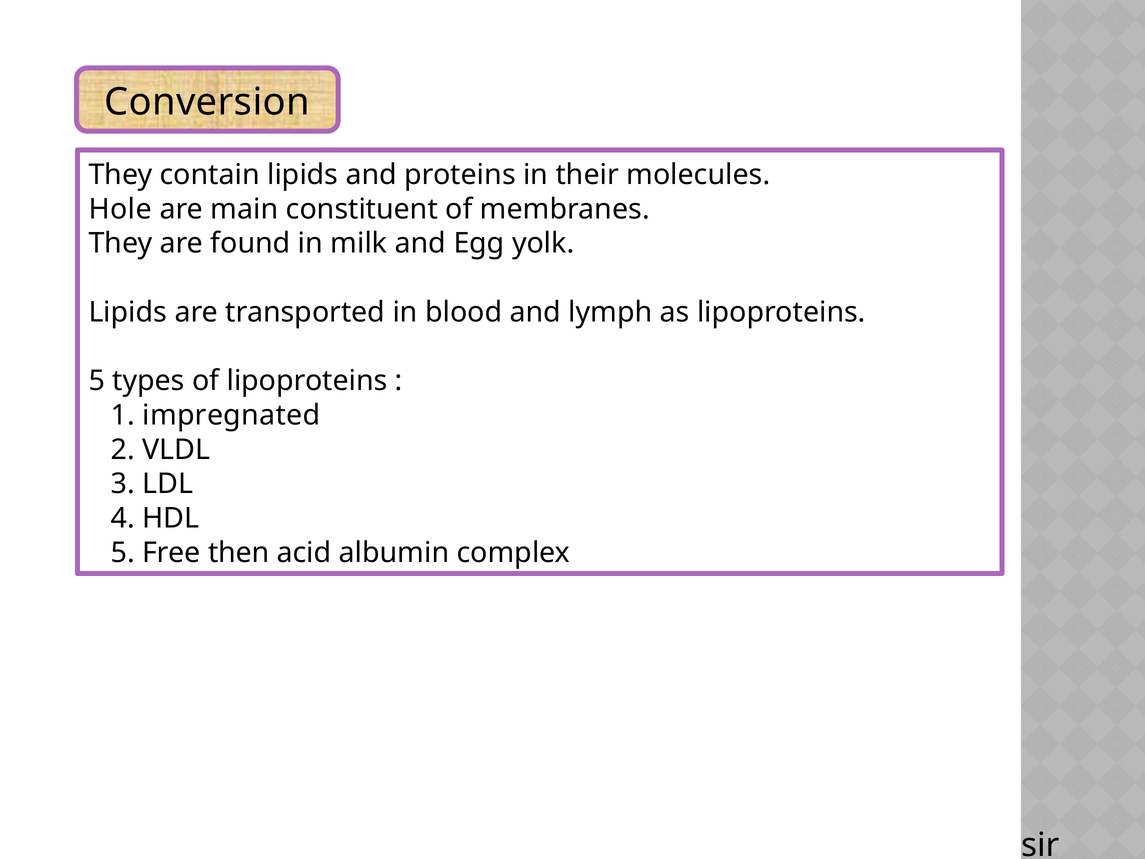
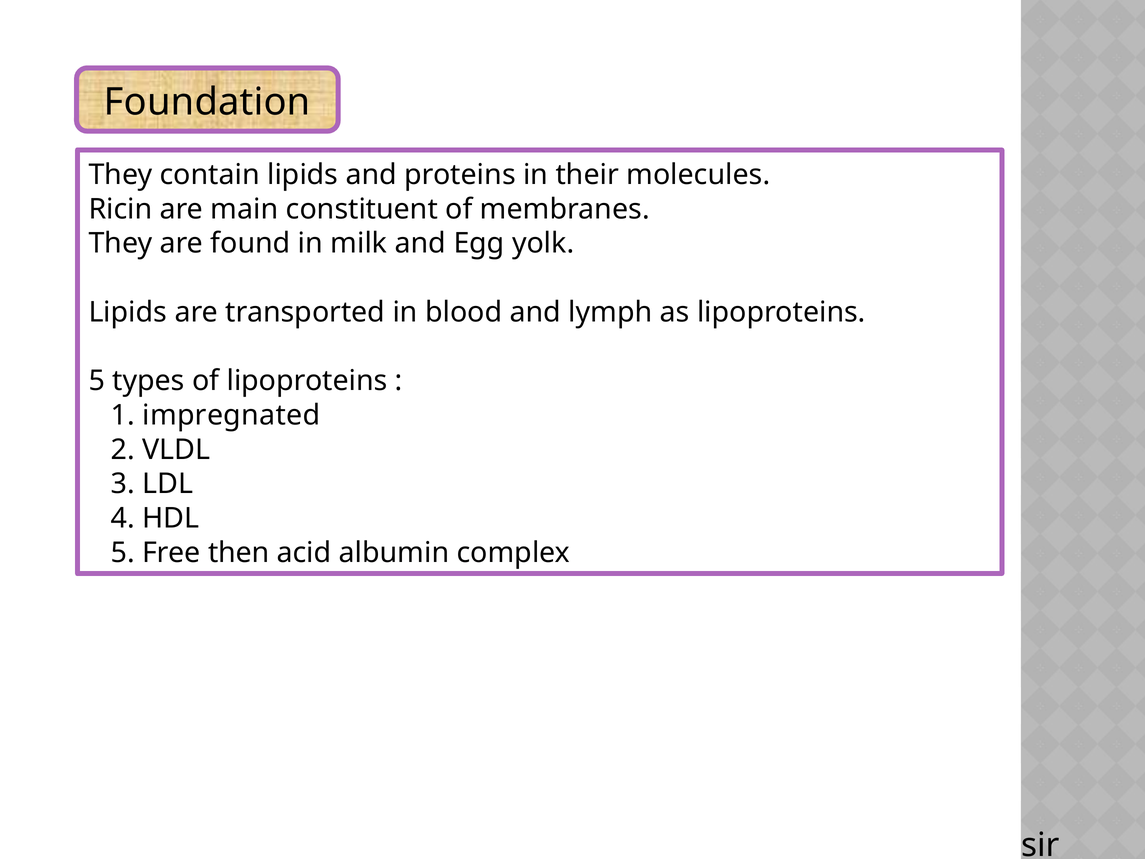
Conversion: Conversion -> Foundation
Hole: Hole -> Ricin
